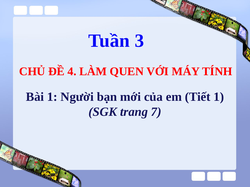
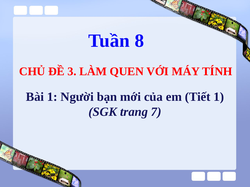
3: 3 -> 8
4: 4 -> 3
